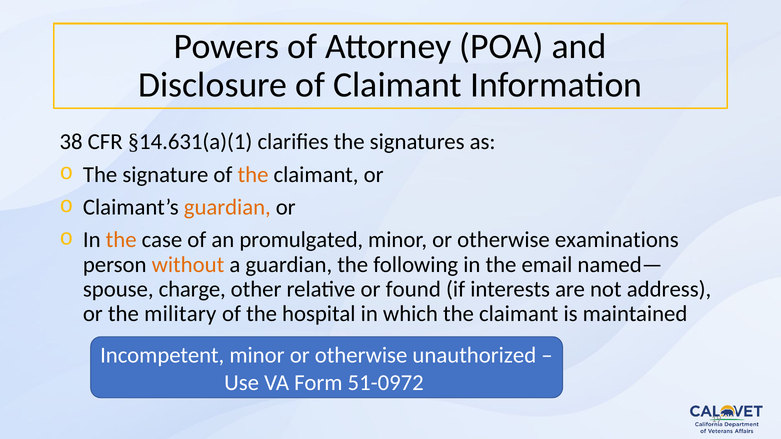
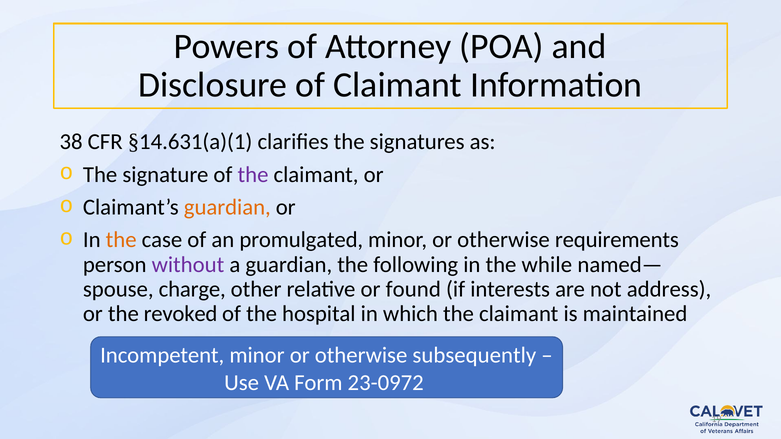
the at (253, 175) colour: orange -> purple
examinations: examinations -> requirements
without colour: orange -> purple
email: email -> while
military: military -> revoked
unauthorized: unauthorized -> subsequently
51-0972: 51-0972 -> 23-0972
